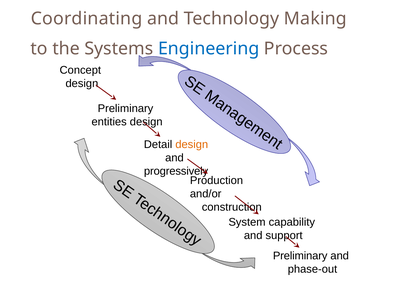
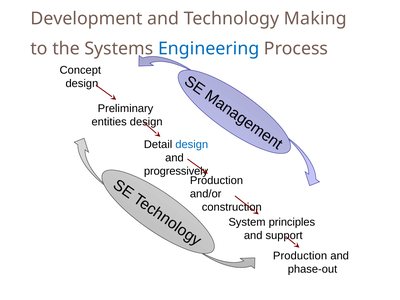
Coordinating: Coordinating -> Development
design at (192, 145) colour: orange -> blue
capability: capability -> principles
Preliminary at (300, 256): Preliminary -> Production
